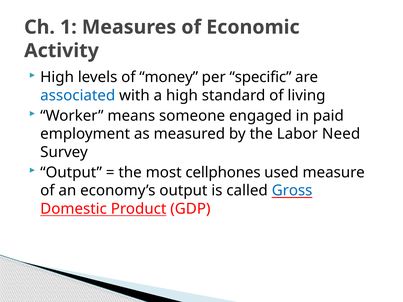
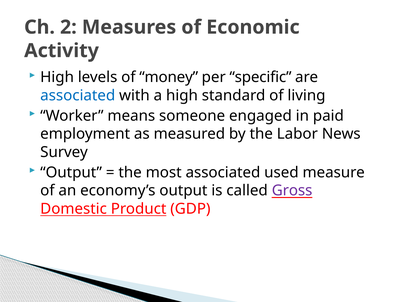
1: 1 -> 2
Need: Need -> News
most cellphones: cellphones -> associated
Gross colour: blue -> purple
